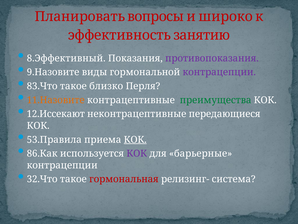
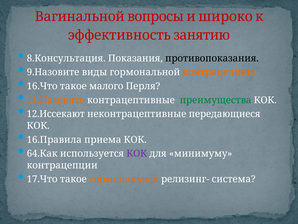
Планировать: Планировать -> Вагинальной
8.Эффективный: 8.Эффективный -> 8.Консультация
противопоказания colour: purple -> black
контрацепции at (219, 72) colour: purple -> orange
83.Что: 83.Что -> 16.Что
близко: близко -> малого
53.Правила: 53.Правила -> 16.Правила
КОК at (135, 139) underline: present -> none
86.Как: 86.Как -> 64.Как
барьерные: барьерные -> минимуму
32.Что: 32.Что -> 17.Что
гормональная colour: red -> orange
